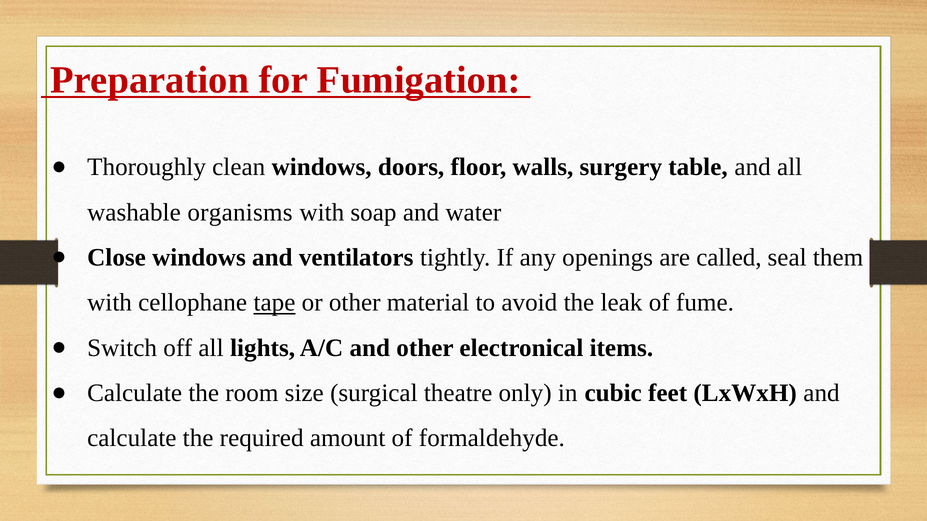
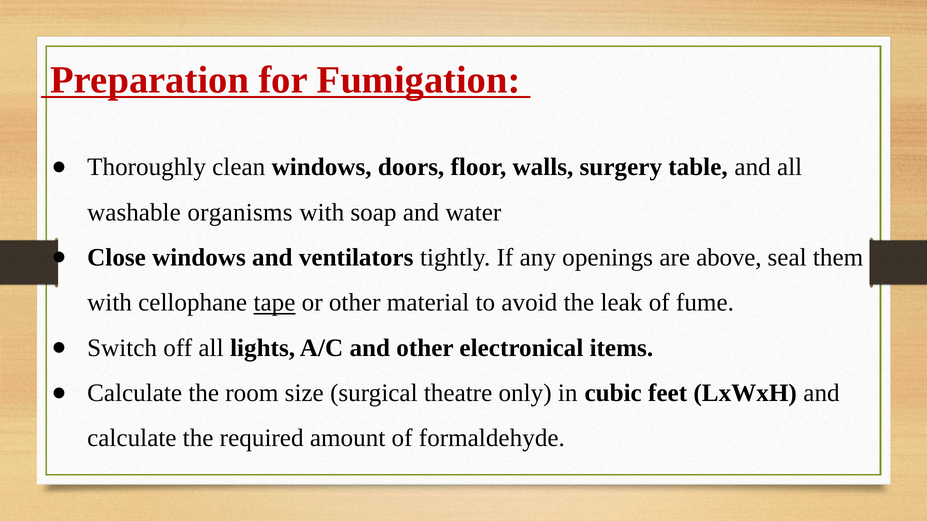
called: called -> above
